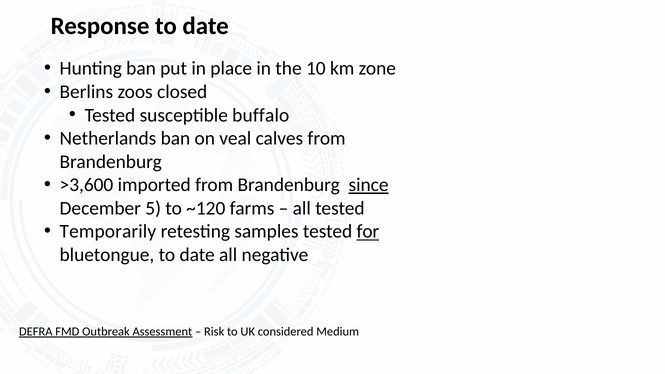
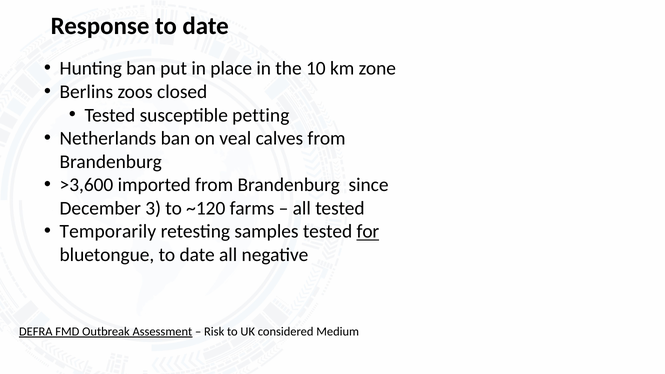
buffalo: buffalo -> petting
since underline: present -> none
5: 5 -> 3
